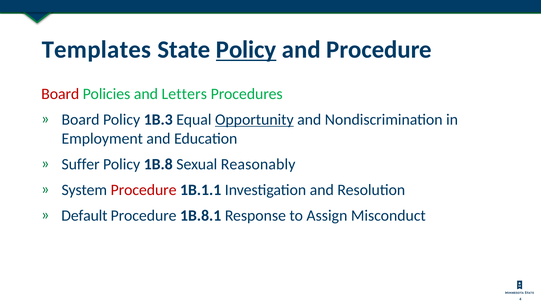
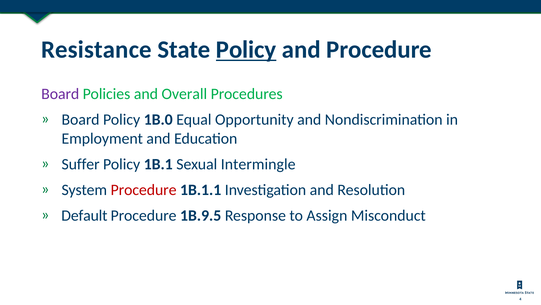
Templates: Templates -> Resistance
Board at (60, 94) colour: red -> purple
Letters: Letters -> Overall
1B.3: 1B.3 -> 1B.0
Opportunity underline: present -> none
1B.8: 1B.8 -> 1B.1
Reasonably: Reasonably -> Intermingle
1B.8.1: 1B.8.1 -> 1B.9.5
